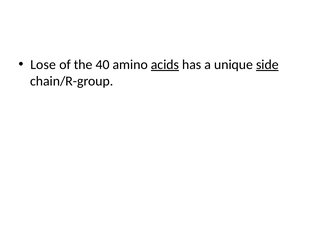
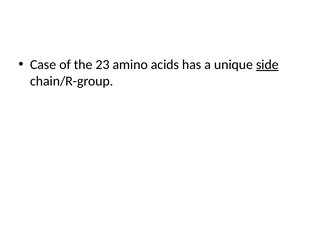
Lose: Lose -> Case
40: 40 -> 23
acids underline: present -> none
